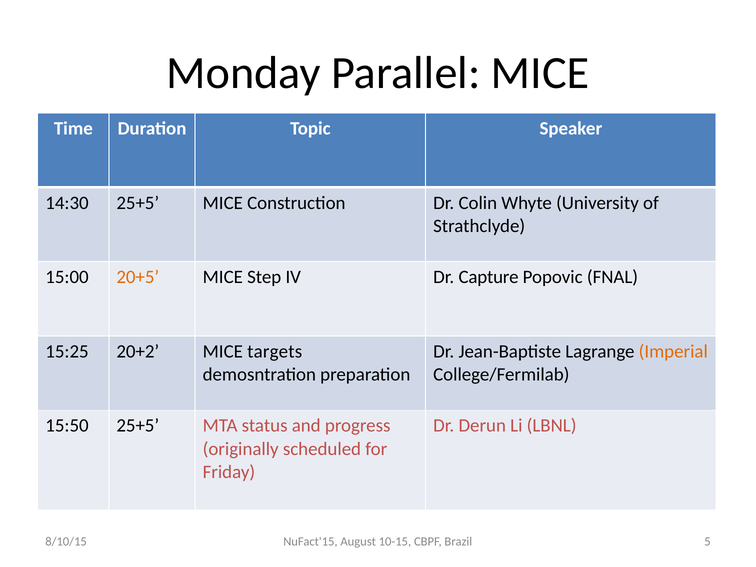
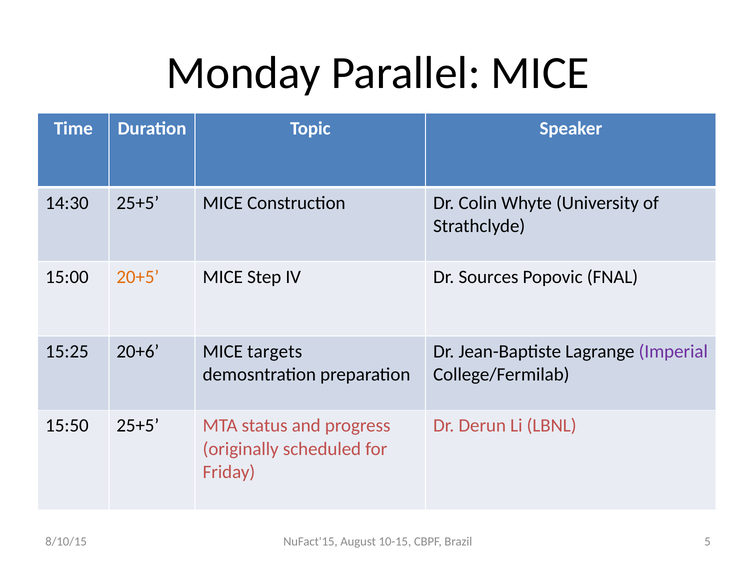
Capture: Capture -> Sources
20+2: 20+2 -> 20+6
Imperial colour: orange -> purple
